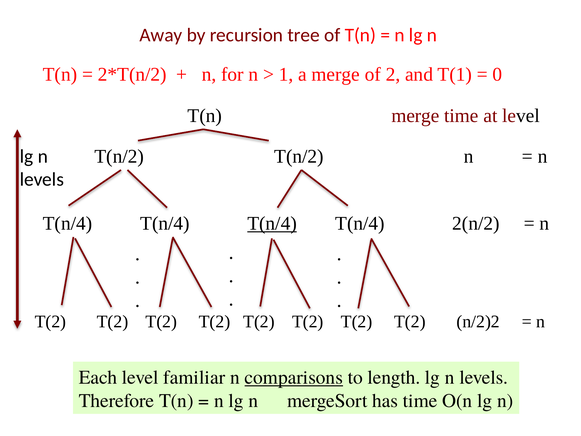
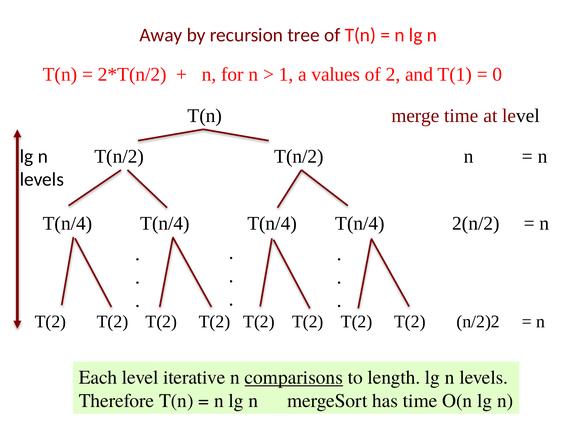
a merge: merge -> values
T(n/4 at (272, 223) underline: present -> none
familiar: familiar -> iterative
